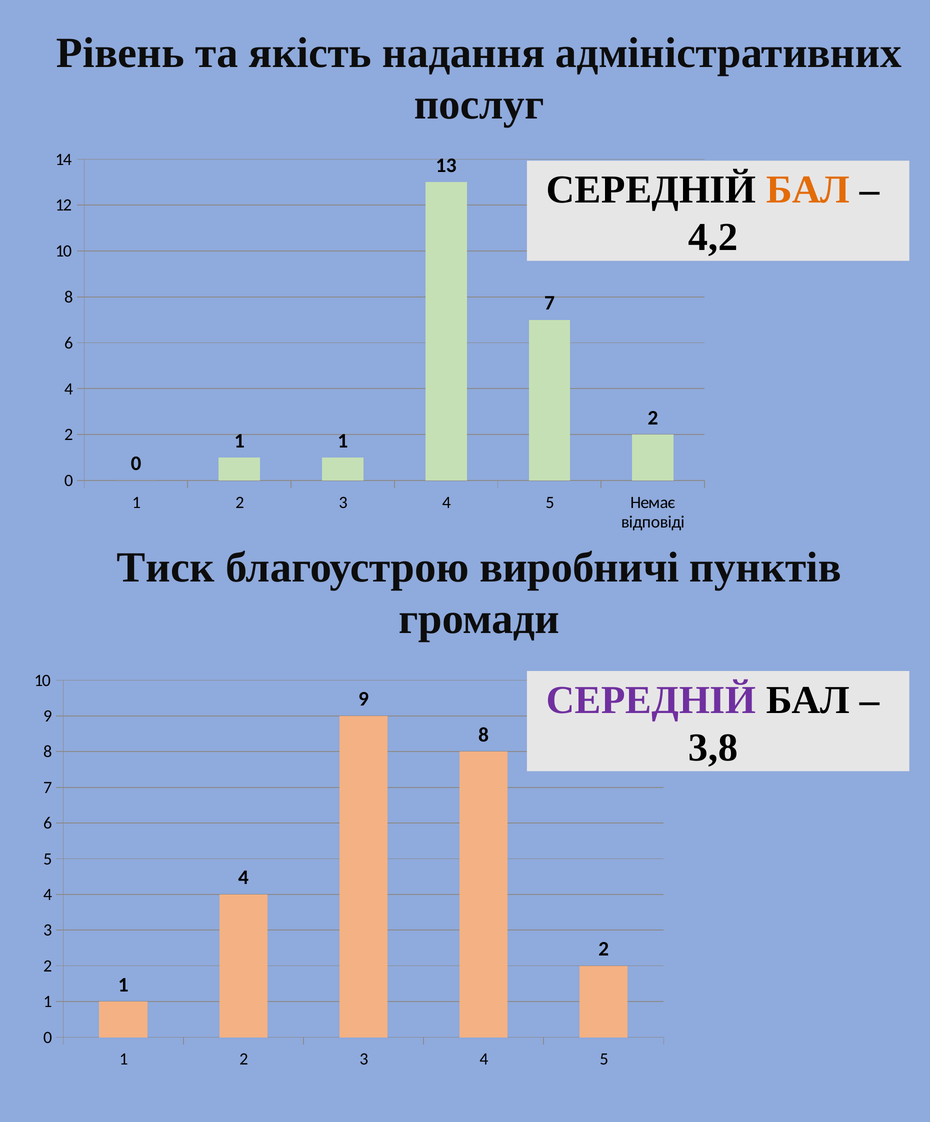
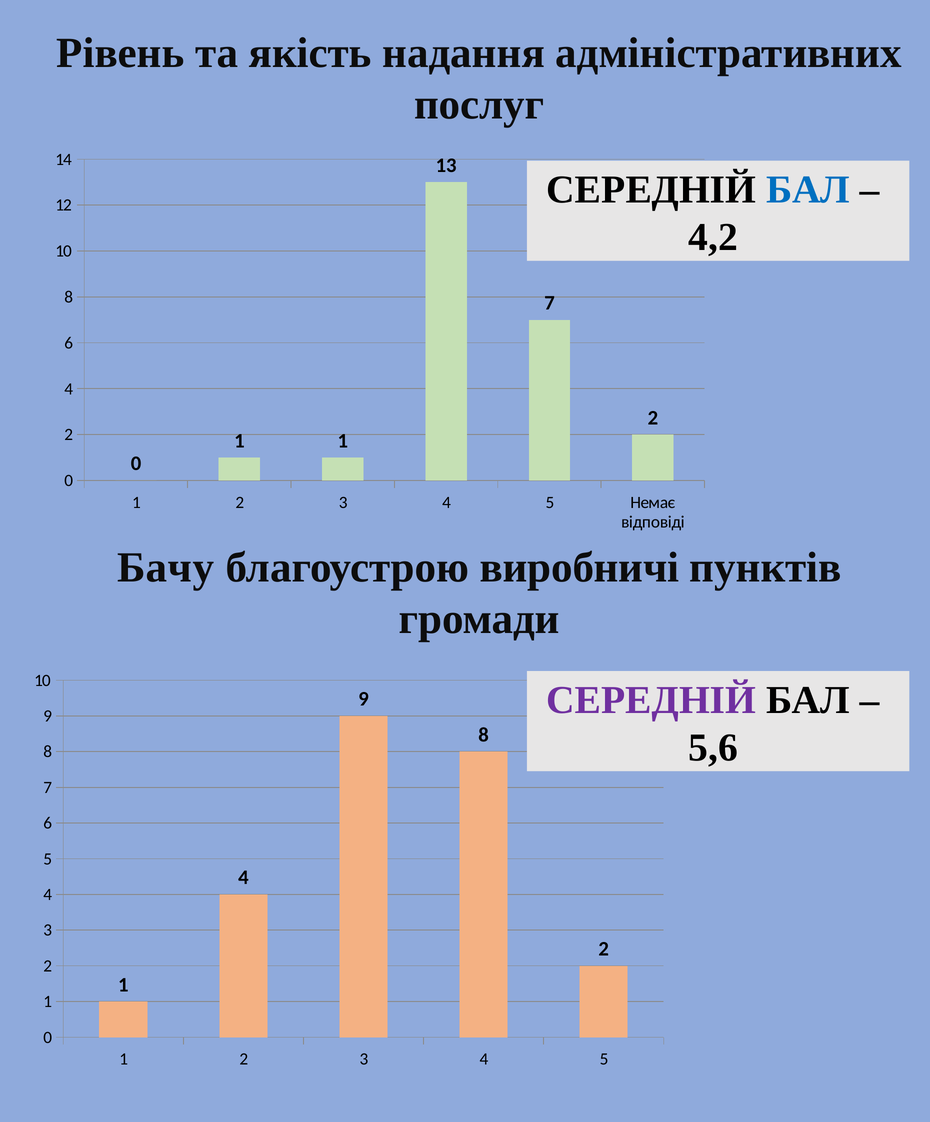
БАЛ at (808, 190) colour: orange -> blue
Тиск: Тиск -> Бачу
3,8: 3,8 -> 5,6
